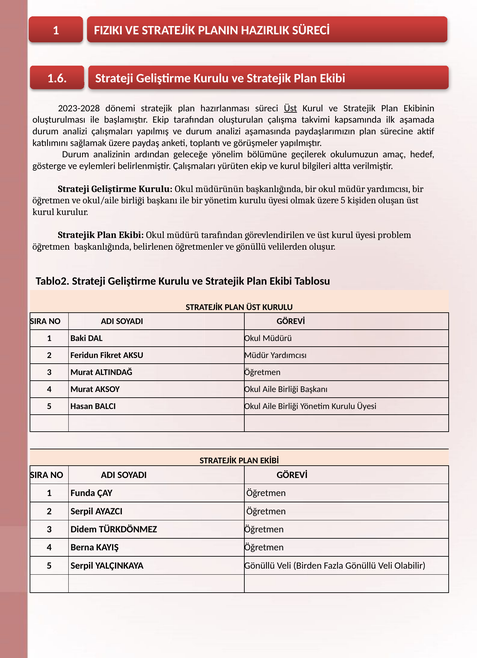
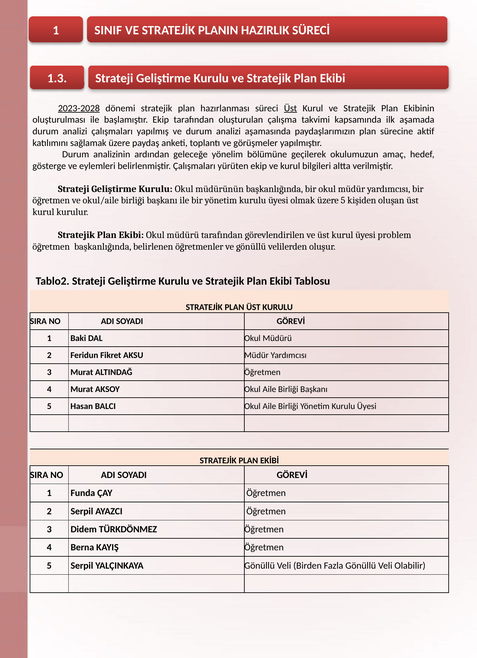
FIZIKI: FIZIKI -> SINIF
1.6: 1.6 -> 1.3
2023-2028 underline: none -> present
